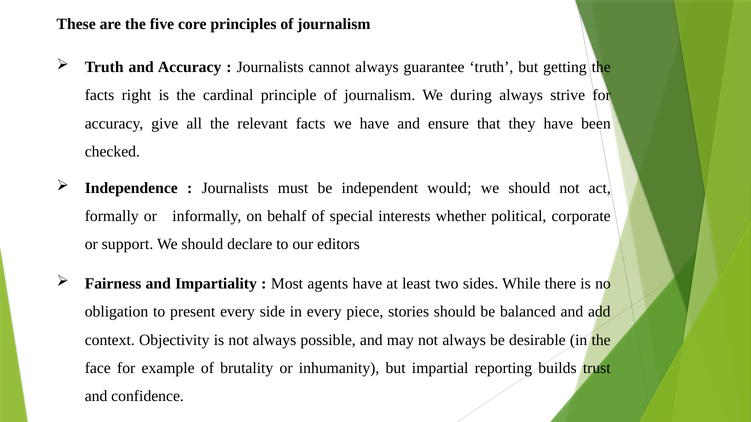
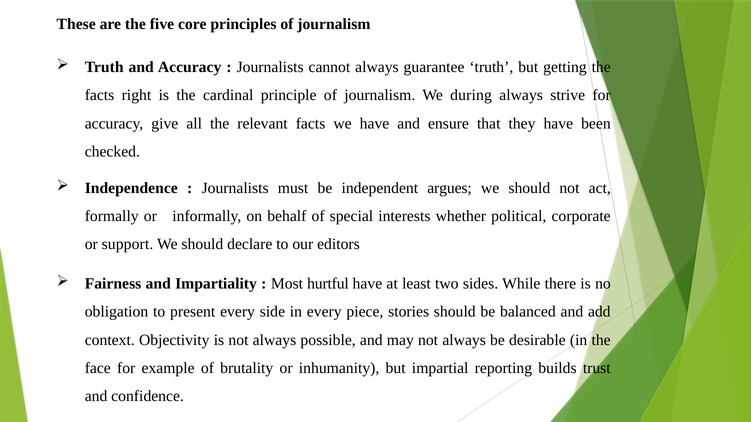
would: would -> argues
agents: agents -> hurtful
